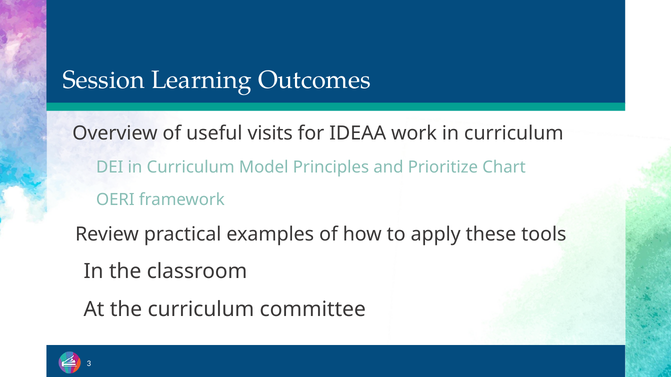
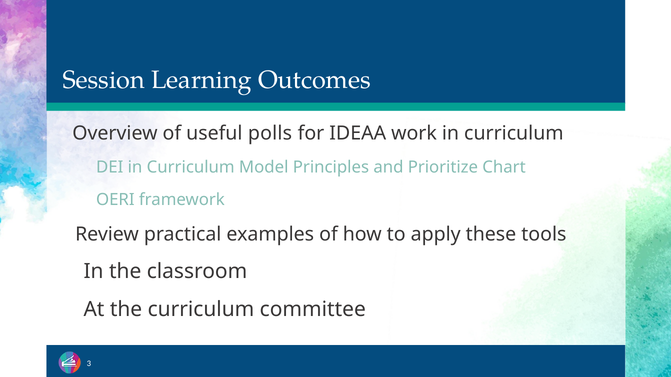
visits: visits -> polls
